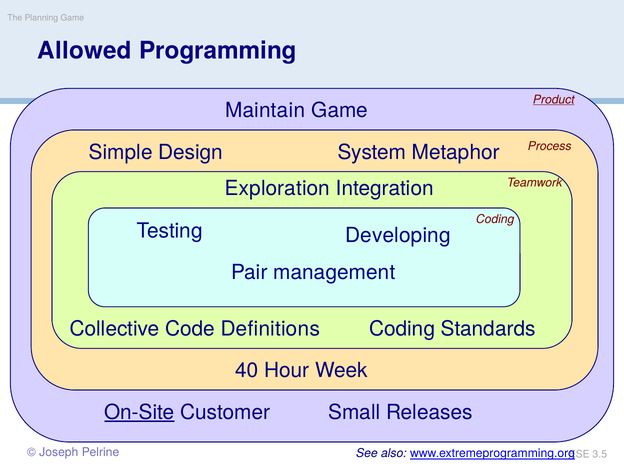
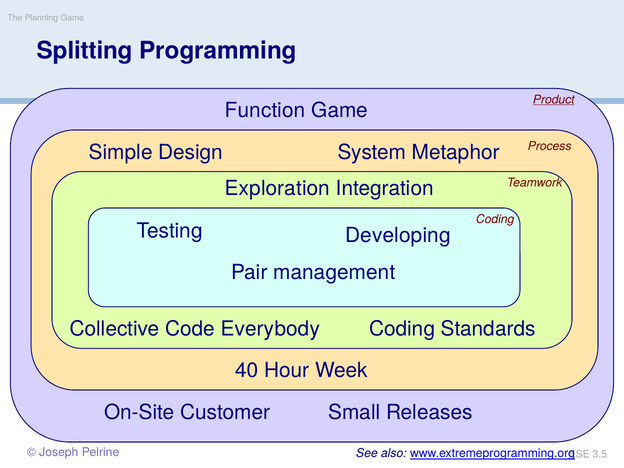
Allowed: Allowed -> Splitting
Maintain: Maintain -> Function
Definitions: Definitions -> Everybody
On-Site underline: present -> none
